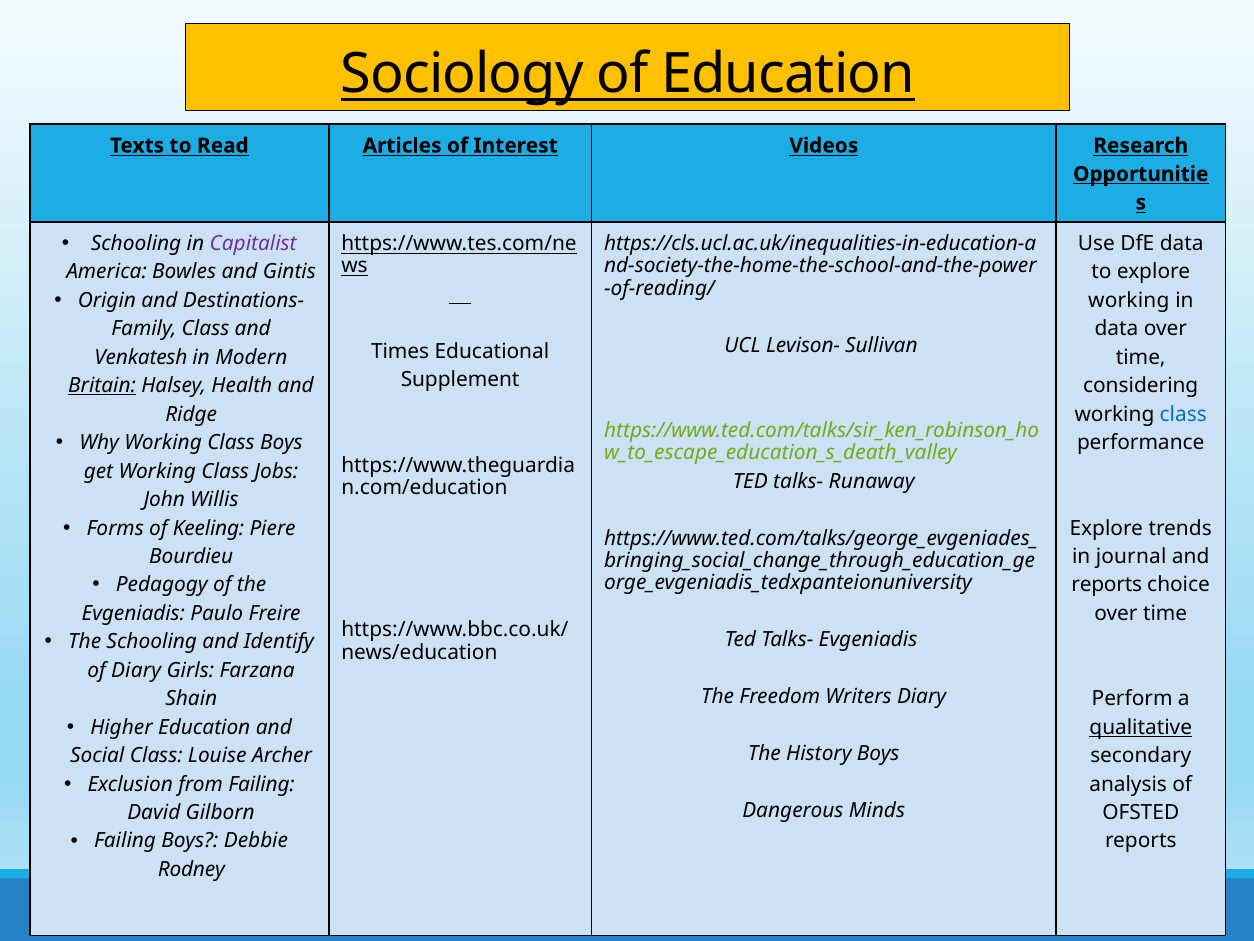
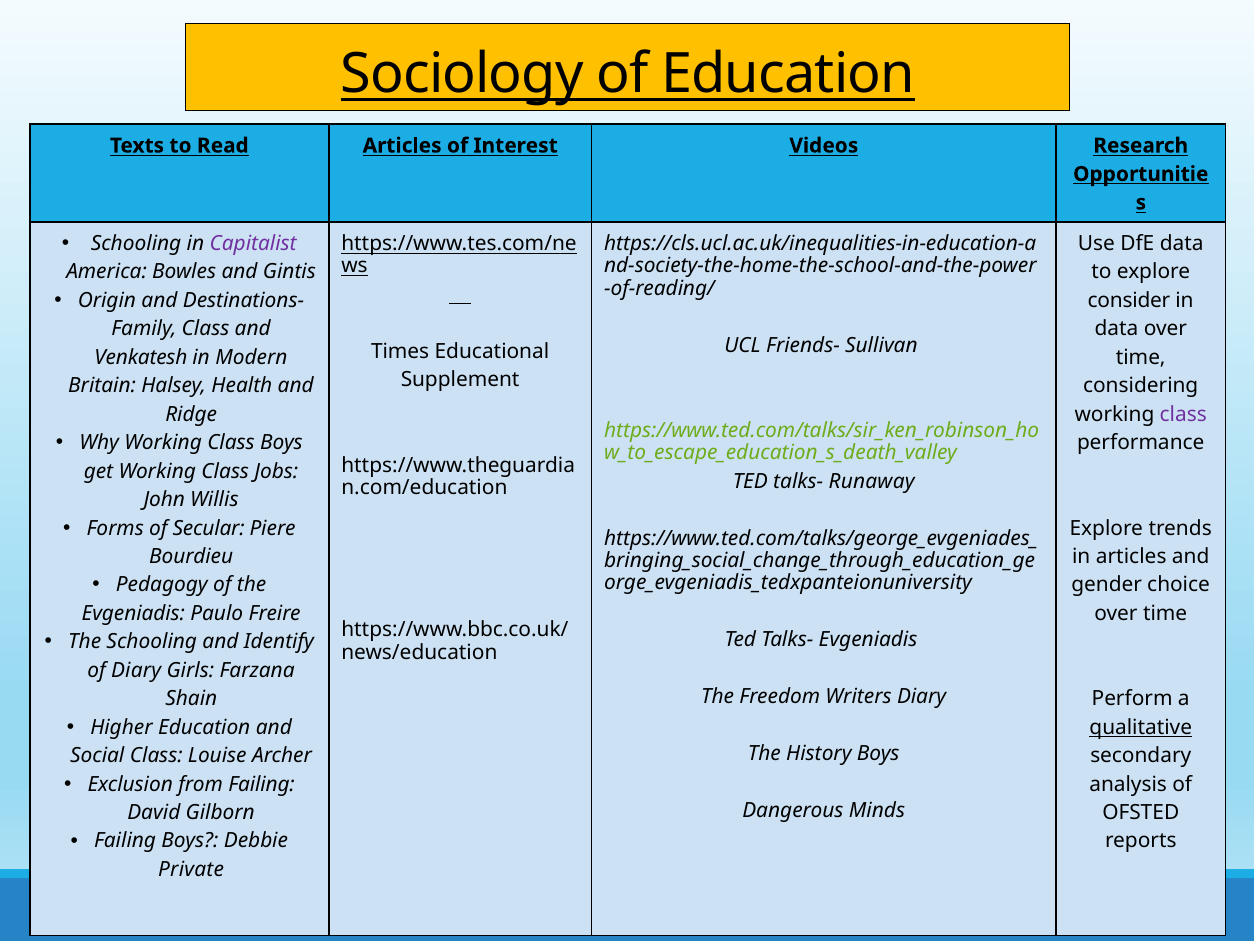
working at (1129, 300): working -> consider
Levison-: Levison- -> Friends-
Britain underline: present -> none
class at (1183, 414) colour: blue -> purple
Keeling: Keeling -> Secular
in journal: journal -> articles
reports at (1107, 585): reports -> gender
Rodney: Rodney -> Private
